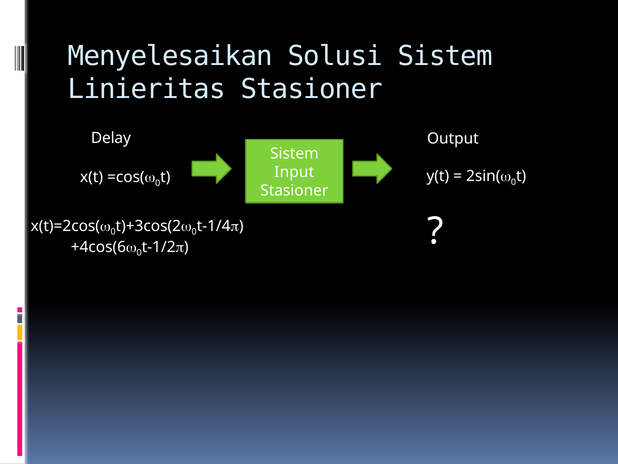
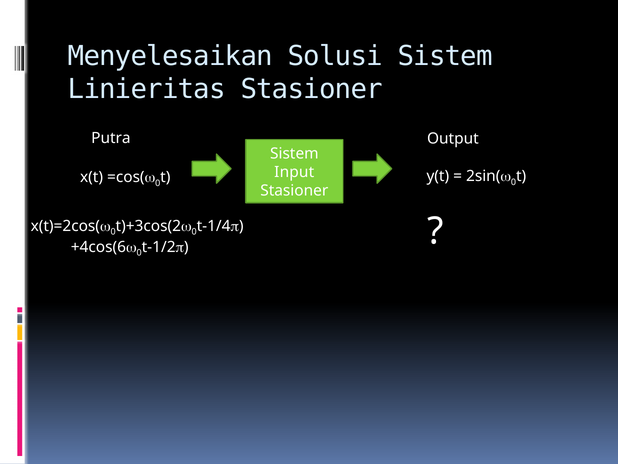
Delay: Delay -> Putra
